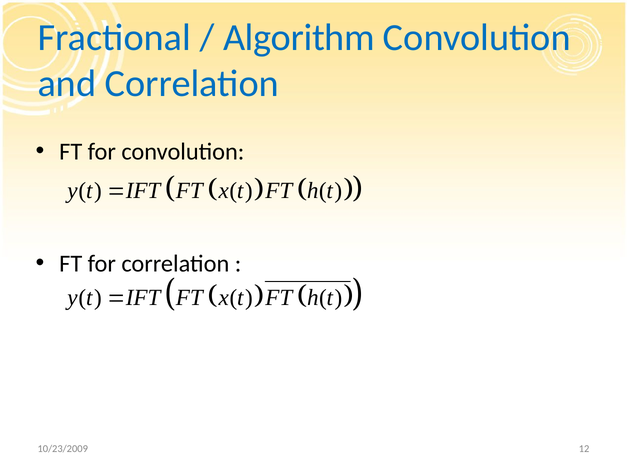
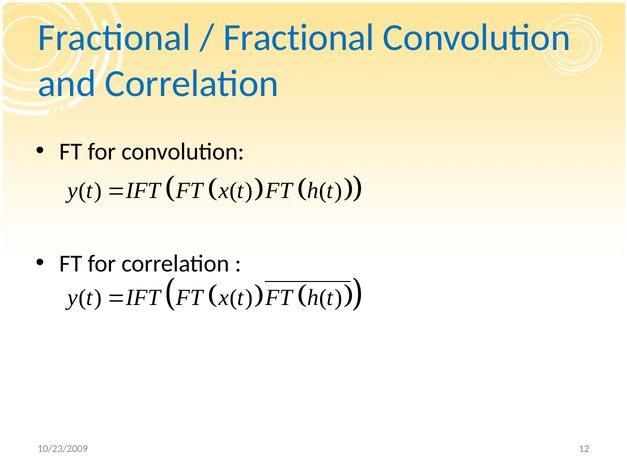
Algorithm at (299, 38): Algorithm -> Fractional
